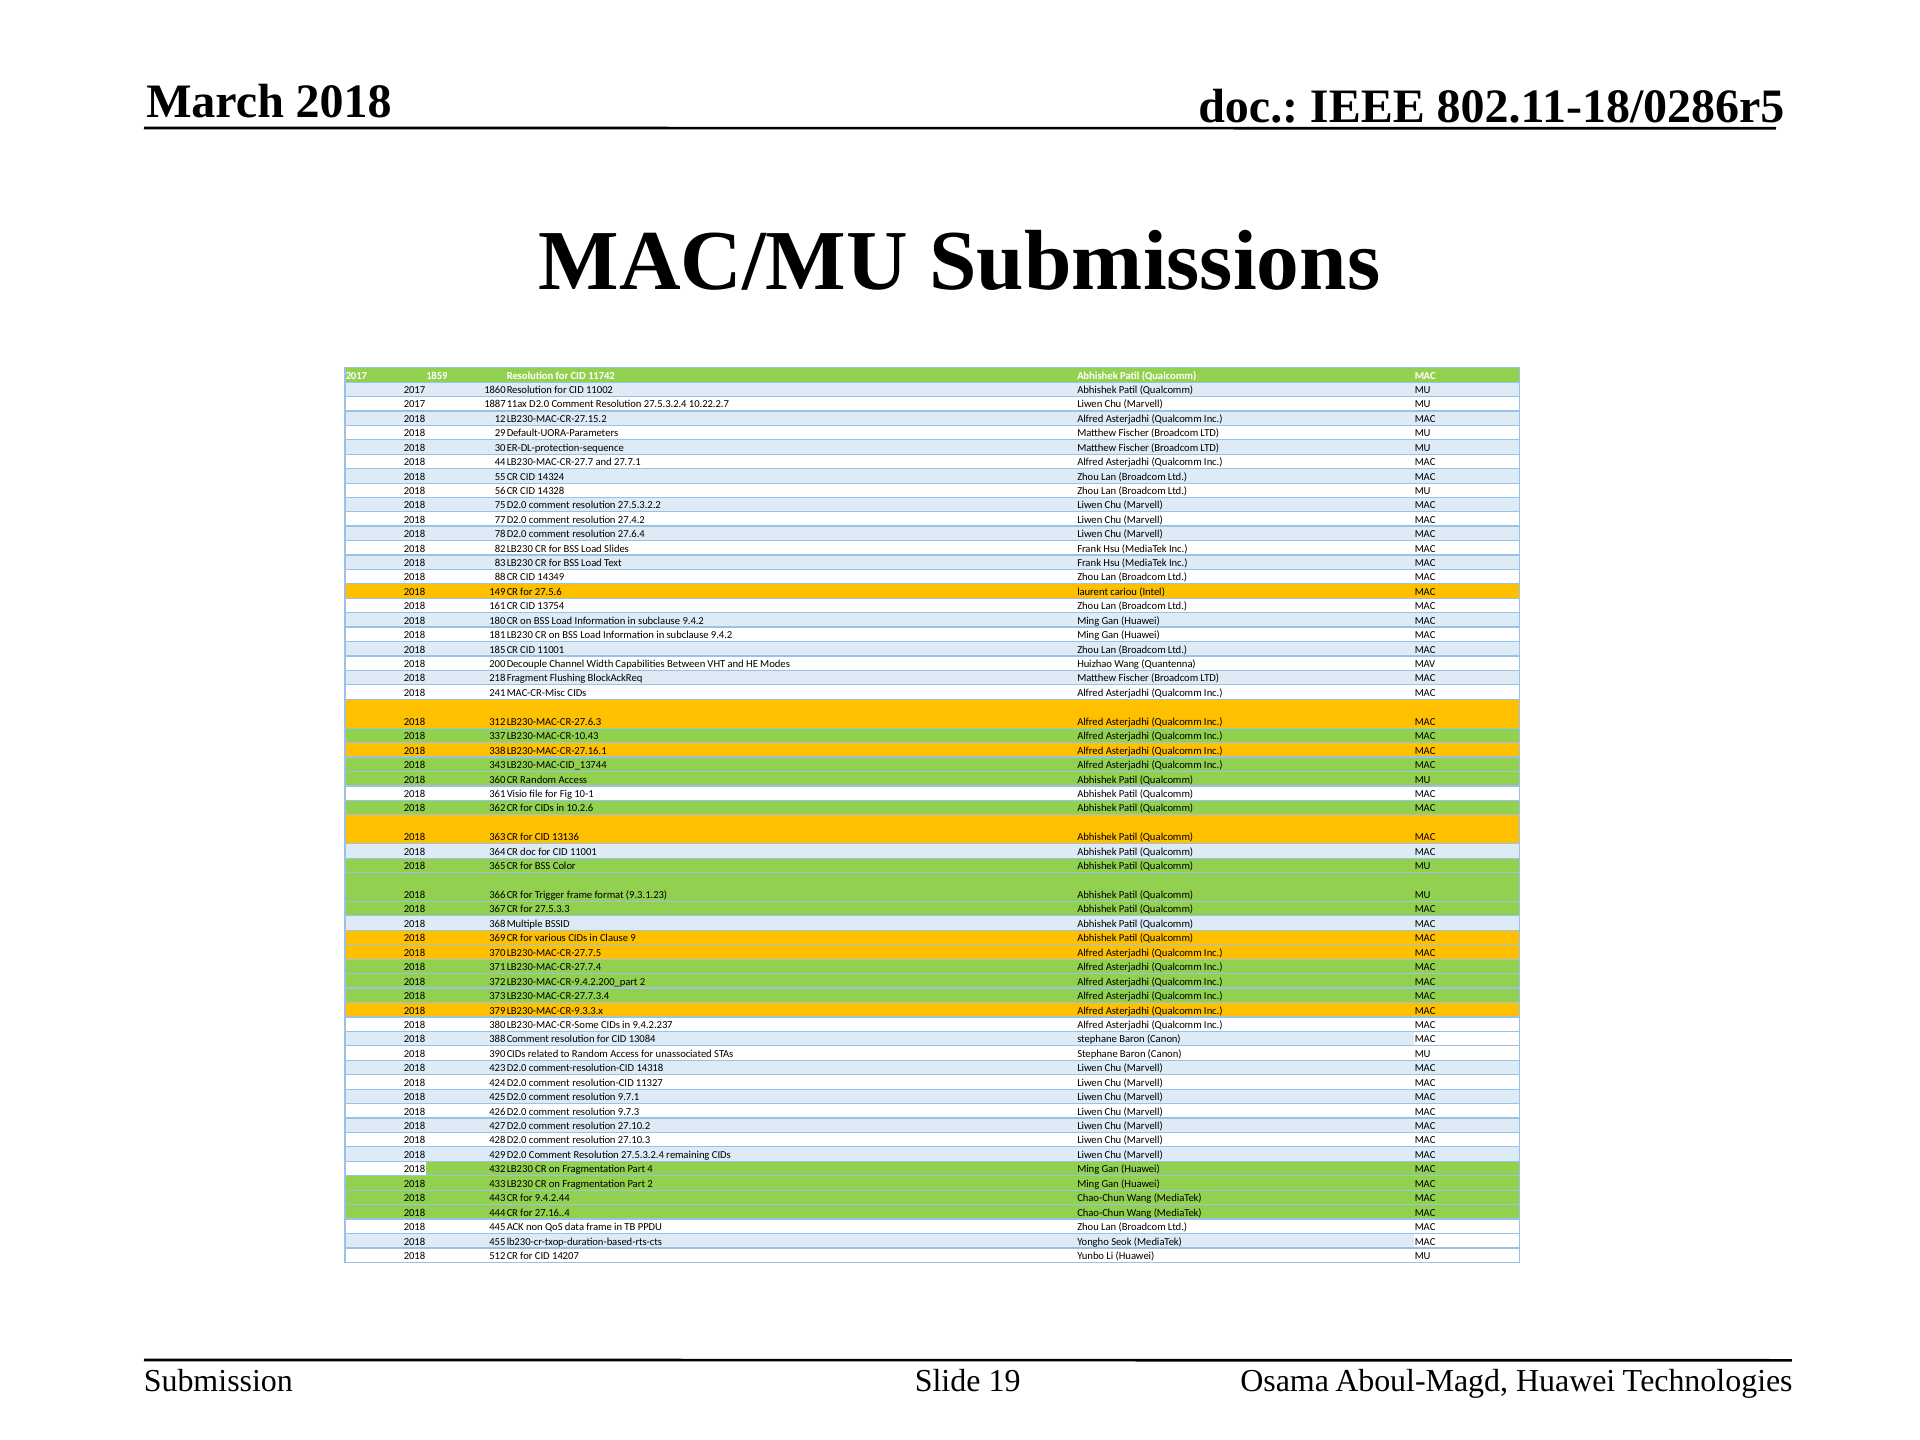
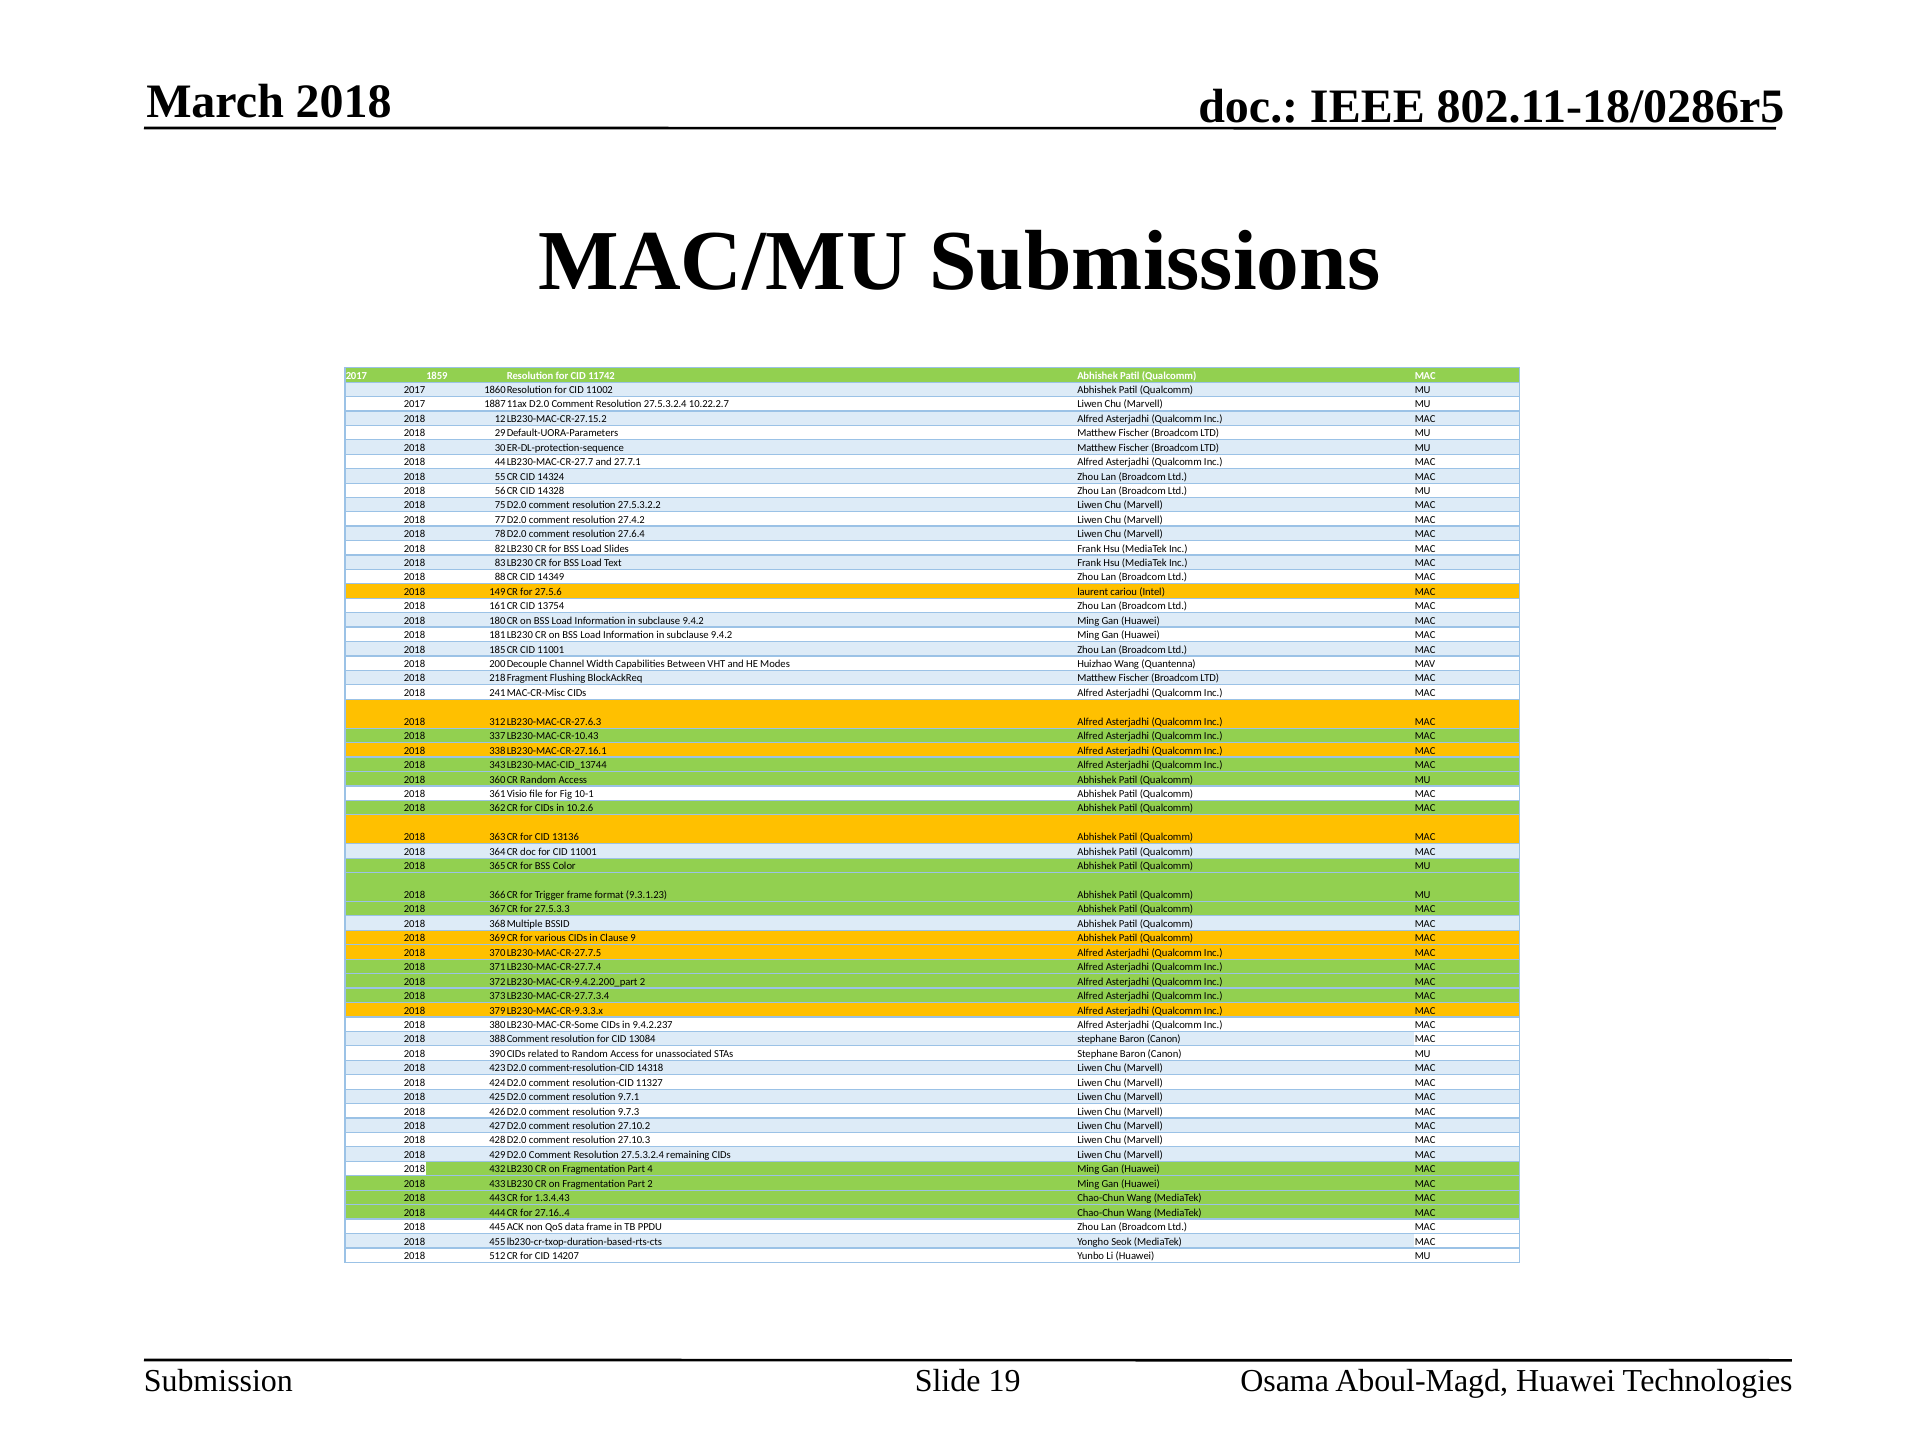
9.4.2.44: 9.4.2.44 -> 1.3.4.43
